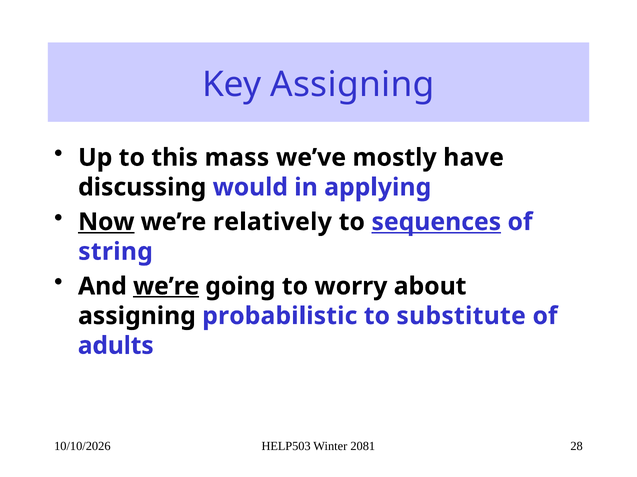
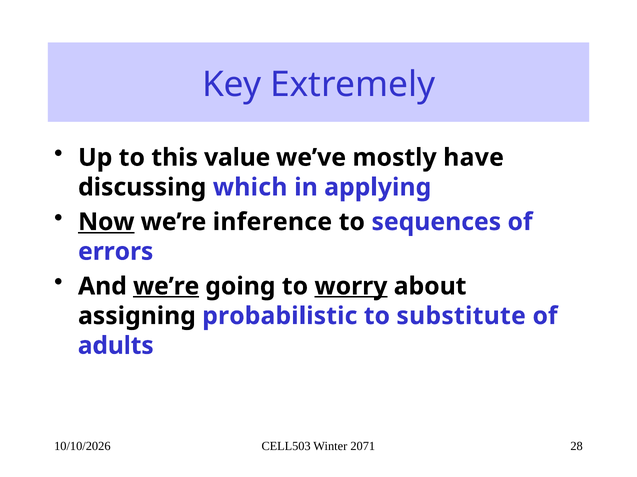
Key Assigning: Assigning -> Extremely
mass: mass -> value
would: would -> which
relatively: relatively -> inference
sequences underline: present -> none
string: string -> errors
worry underline: none -> present
HELP503: HELP503 -> CELL503
2081: 2081 -> 2071
